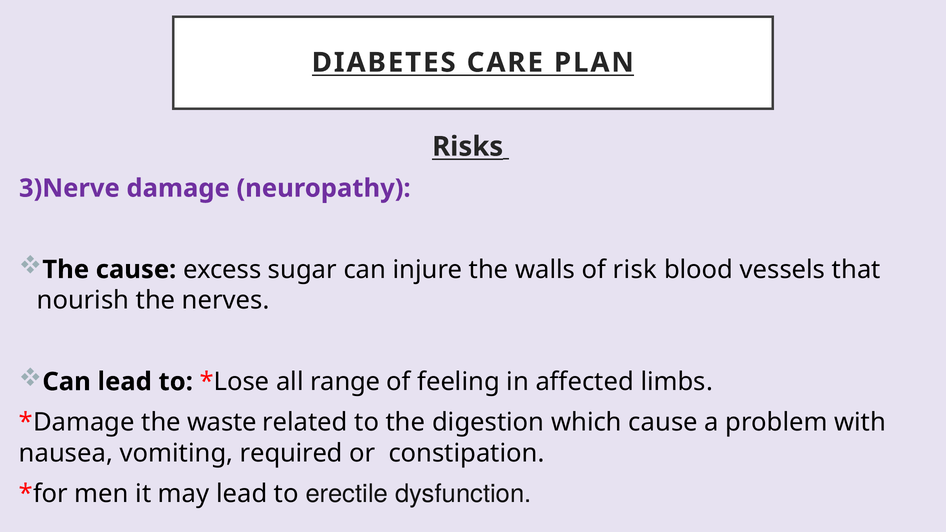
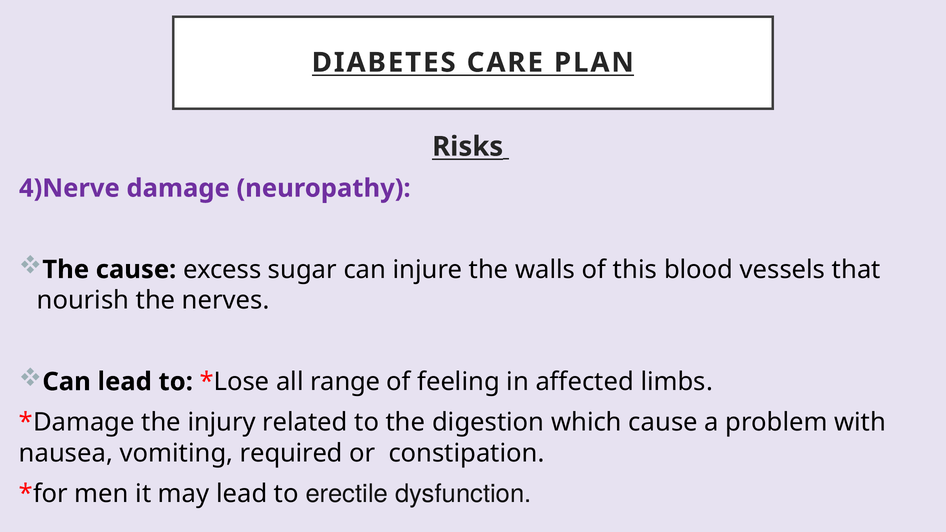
3)Nerve: 3)Nerve -> 4)Nerve
risk: risk -> this
waste: waste -> injury
